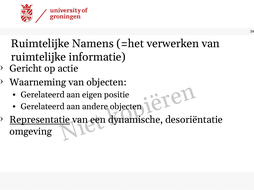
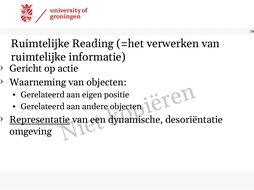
Namens: Namens -> Reading
